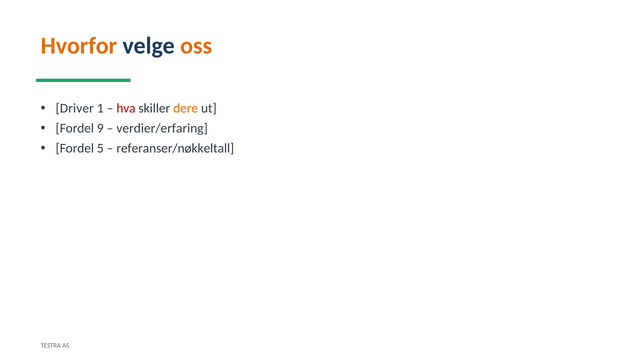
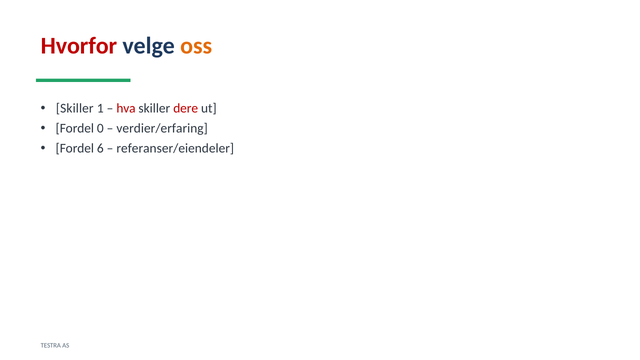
Hvorfor colour: orange -> red
Driver at (75, 108): Driver -> Skiller
dere colour: orange -> red
9: 9 -> 0
5: 5 -> 6
referanser/nøkkeltall: referanser/nøkkeltall -> referanser/eiendeler
